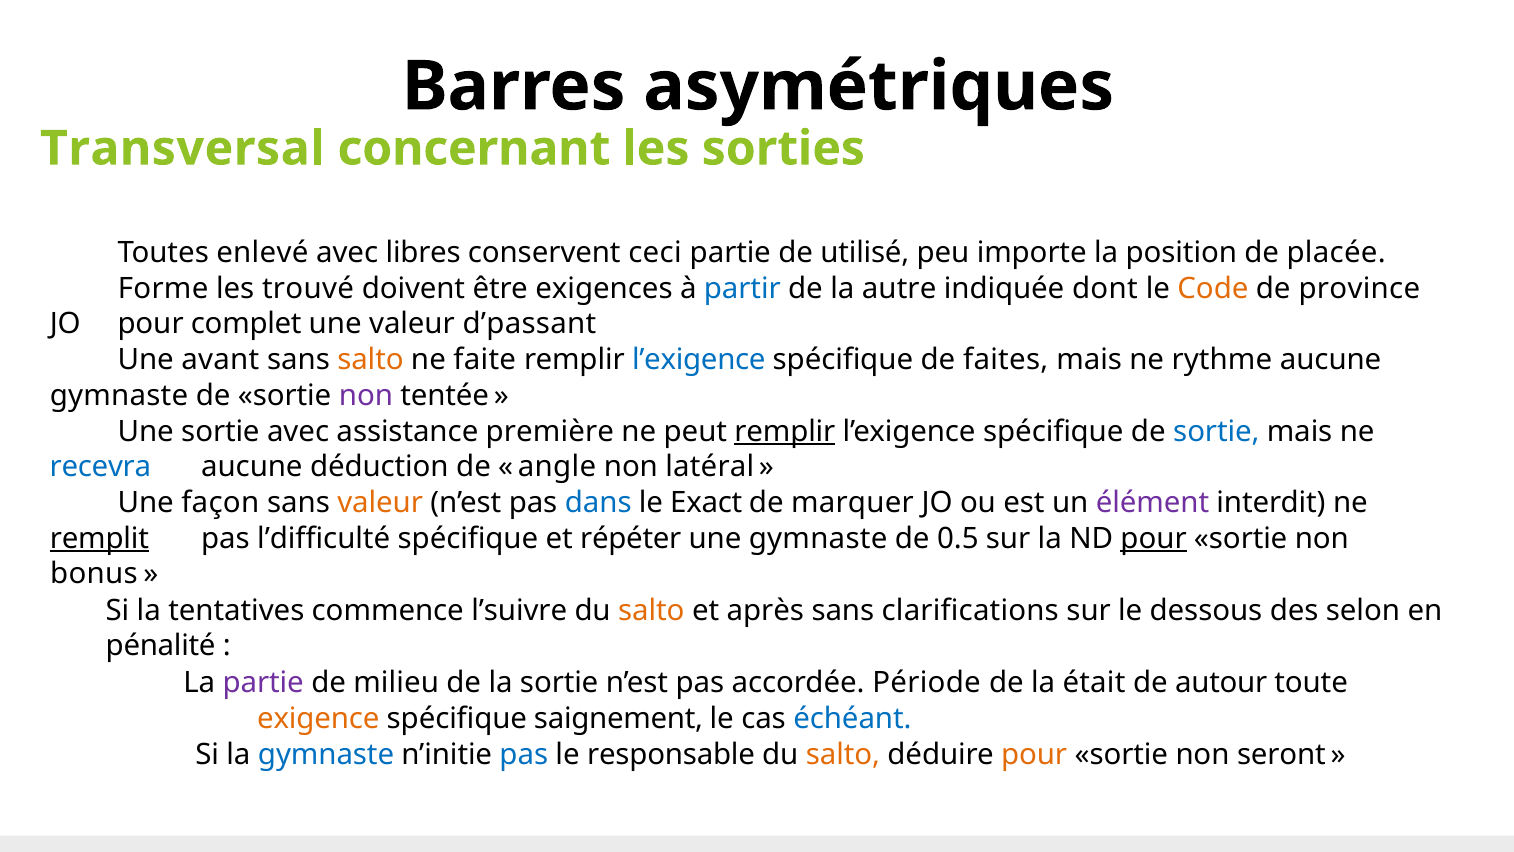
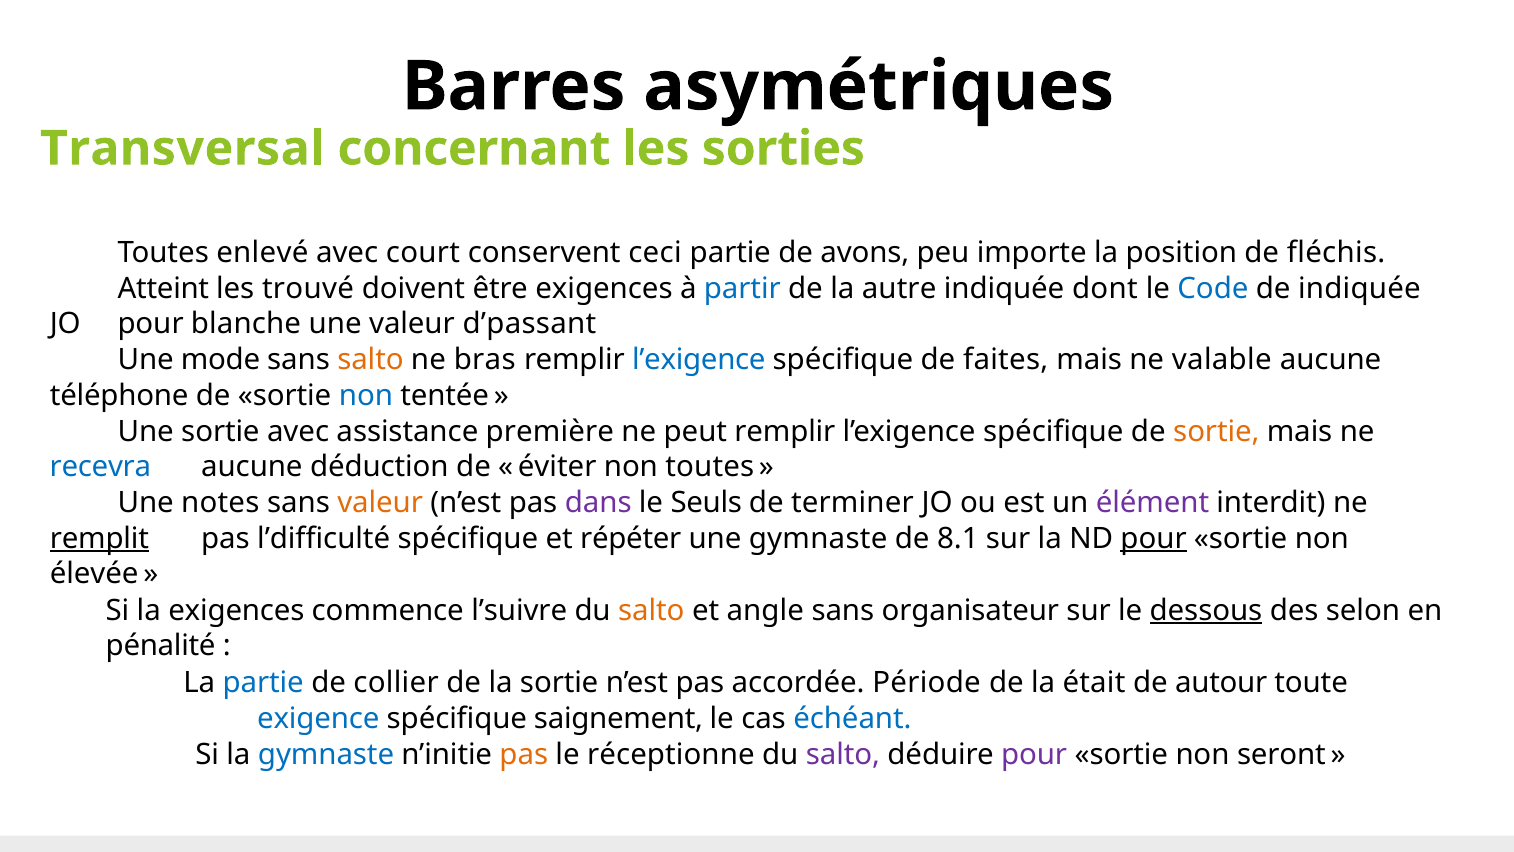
libres: libres -> court
utilisé: utilisé -> avons
placée: placée -> fléchis
Forme: Forme -> Atteint
Code colour: orange -> blue
de province: province -> indiquée
complet: complet -> blanche
avant: avant -> mode
faite: faite -> bras
rythme: rythme -> valable
gymnaste at (119, 395): gymnaste -> téléphone
non at (366, 395) colour: purple -> blue
remplir at (785, 431) underline: present -> none
sortie at (1216, 431) colour: blue -> orange
angle: angle -> éviter
non latéral: latéral -> toutes
façon: façon -> notes
dans colour: blue -> purple
Exact: Exact -> Seuls
marquer: marquer -> terminer
0.5: 0.5 -> 8.1
bonus: bonus -> élevée
la tentatives: tentatives -> exigences
après: après -> angle
clarifications: clarifications -> organisateur
dessous underline: none -> present
partie at (263, 683) colour: purple -> blue
milieu: milieu -> collier
exigence colour: orange -> blue
pas at (524, 754) colour: blue -> orange
responsable: responsable -> réceptionne
salto at (843, 754) colour: orange -> purple
pour at (1034, 754) colour: orange -> purple
